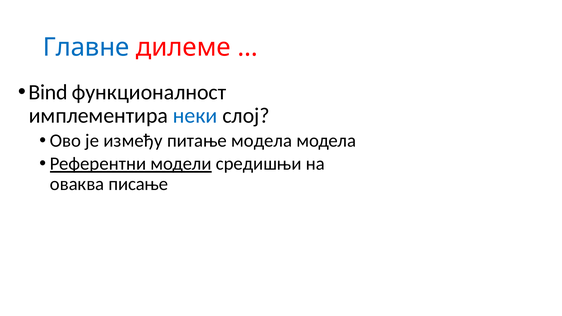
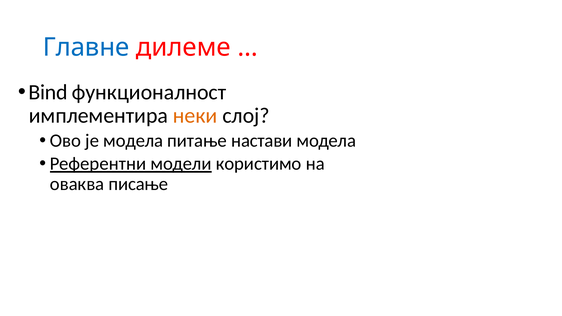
неки colour: blue -> orange
је између: између -> модела
питање модела: модела -> настави
средишњи: средишњи -> користимо
